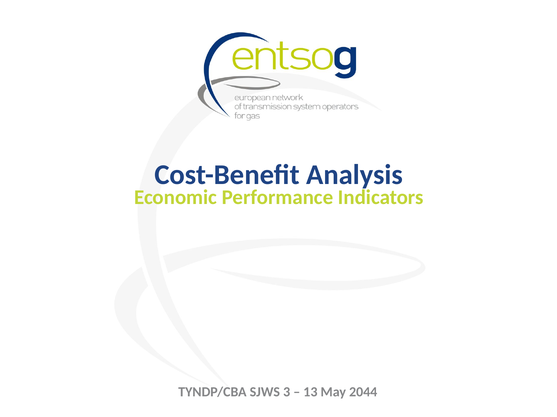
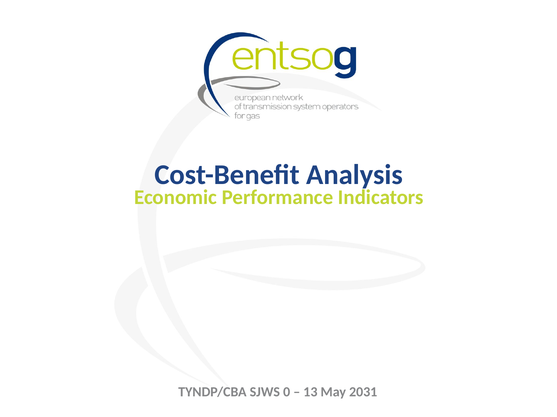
3: 3 -> 0
2044: 2044 -> 2031
